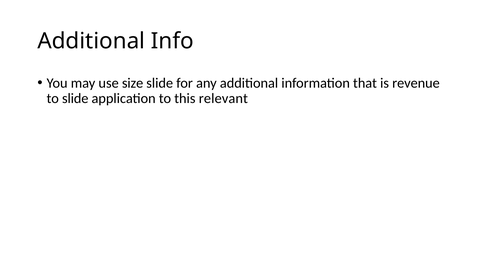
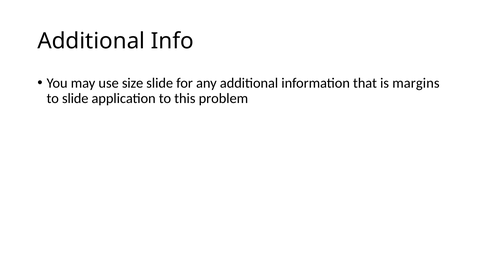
revenue: revenue -> margins
relevant: relevant -> problem
